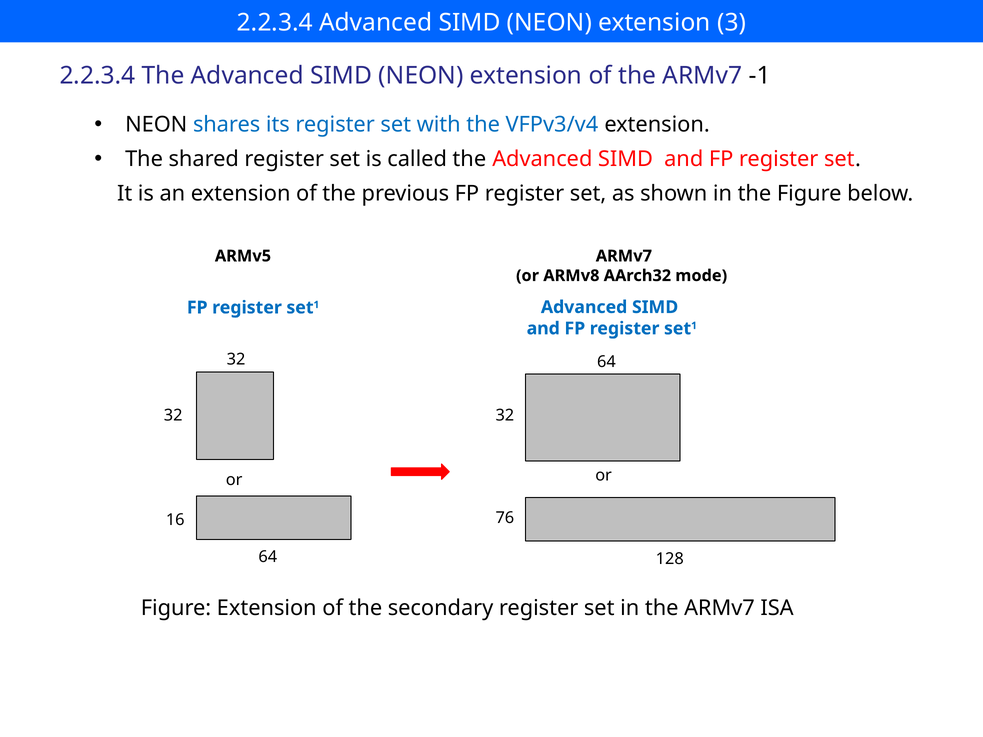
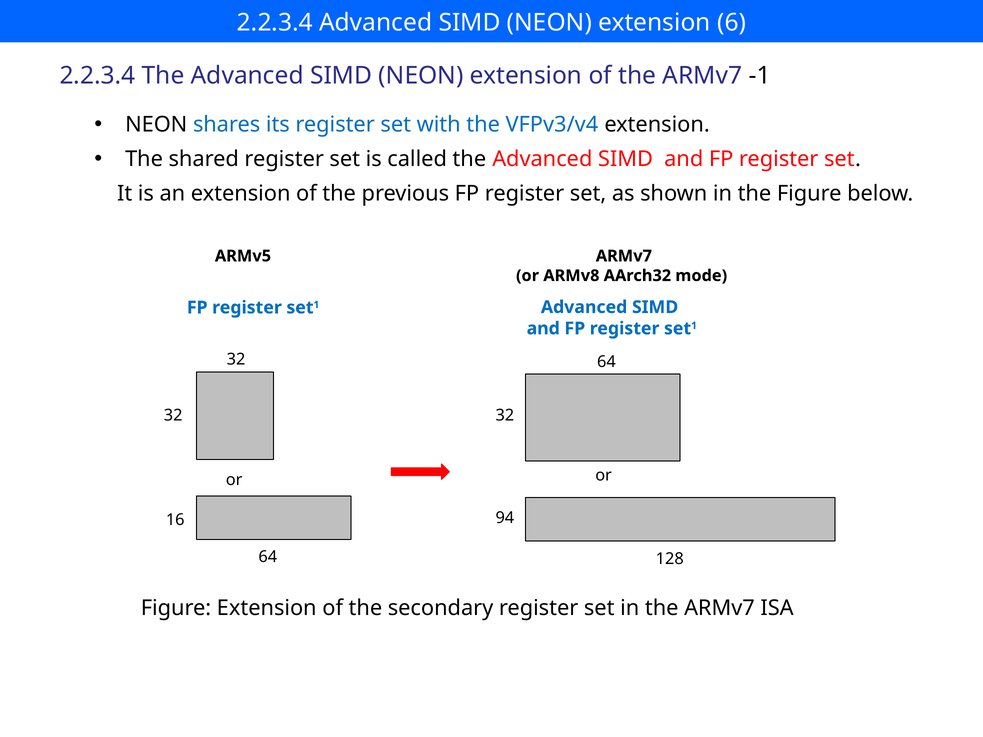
3: 3 -> 6
76: 76 -> 94
